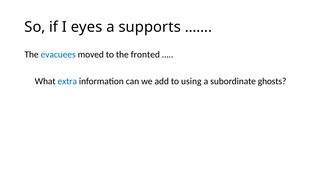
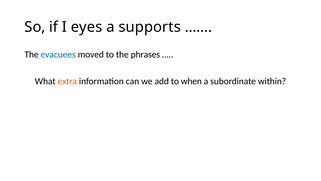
fronted: fronted -> phrases
extra colour: blue -> orange
using: using -> when
ghosts: ghosts -> within
